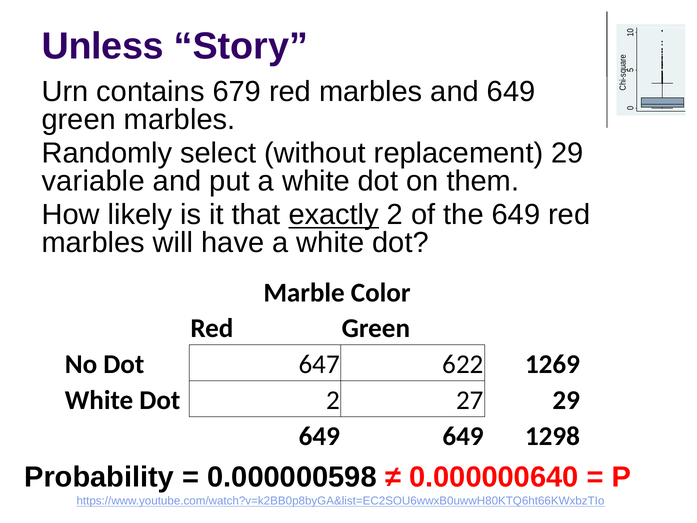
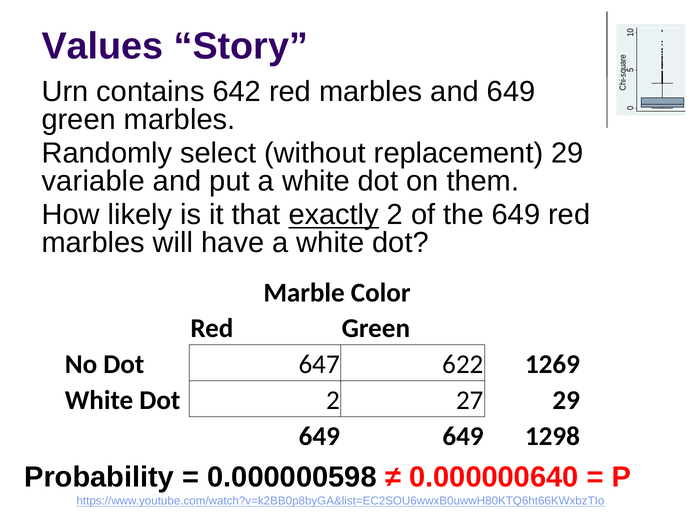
Unless: Unless -> Values
679: 679 -> 642
